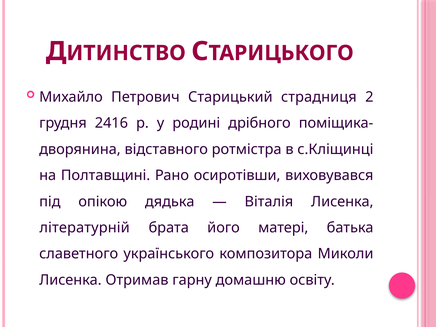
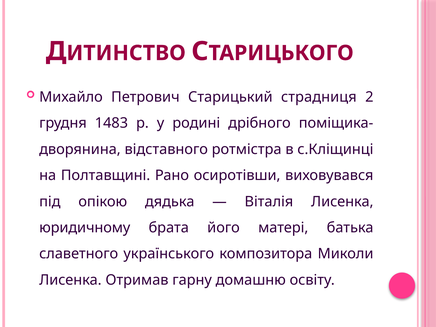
2416: 2416 -> 1483
літературній: літературній -> юридичному
